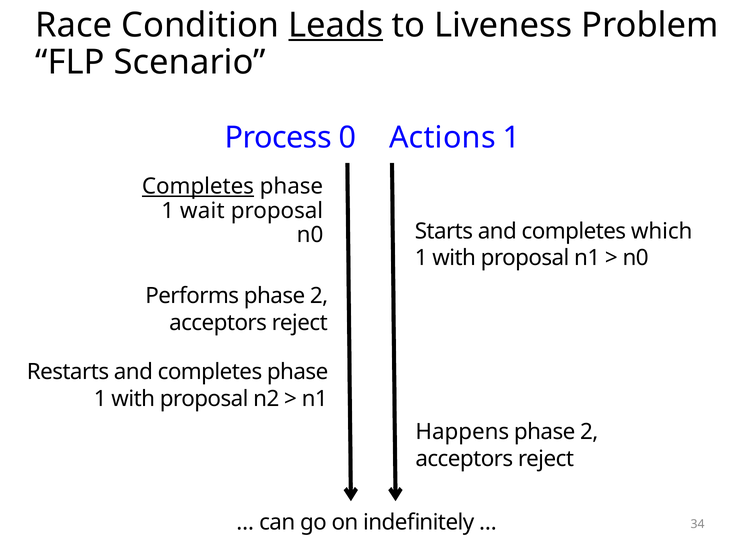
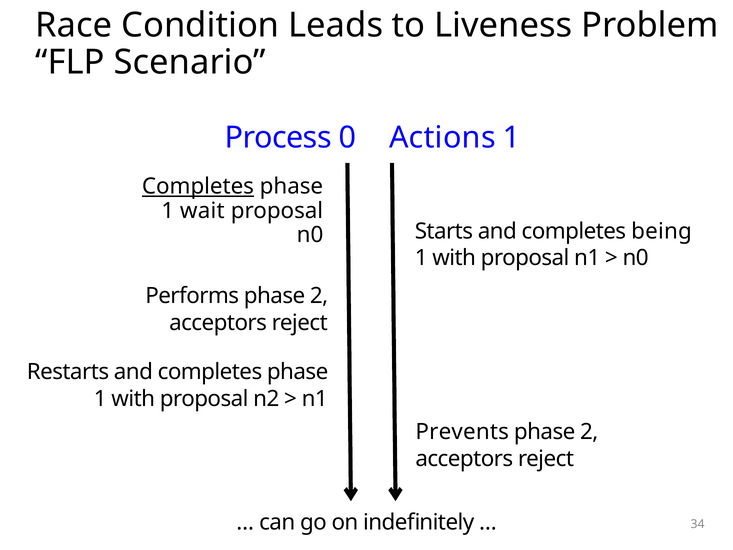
Leads underline: present -> none
which: which -> being
Happens: Happens -> Prevents
